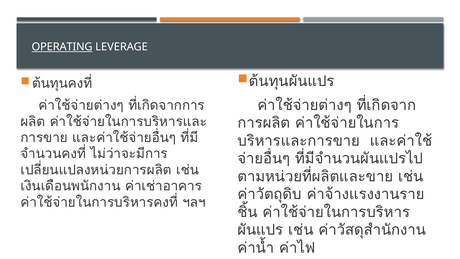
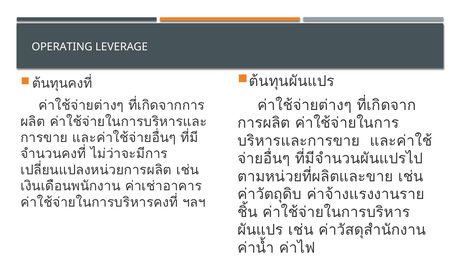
OPERATING underline: present -> none
